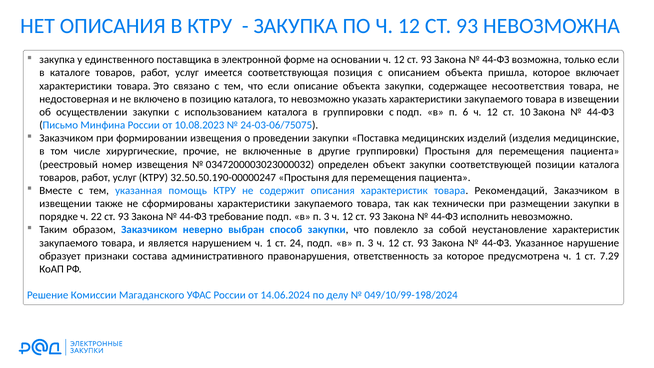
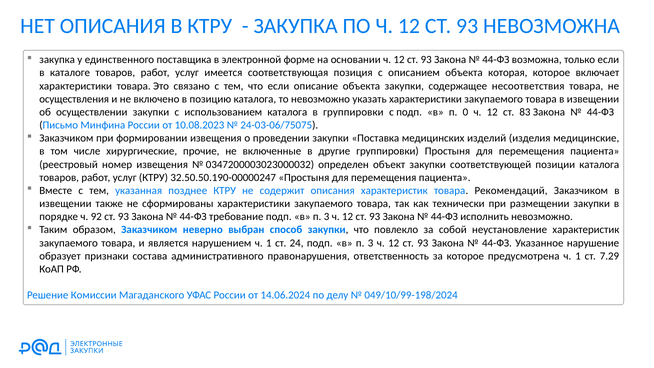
пришла: пришла -> которая
недостоверная: недостоверная -> осуществления
6: 6 -> 0
10: 10 -> 83
помощь: помощь -> позднее
22: 22 -> 92
